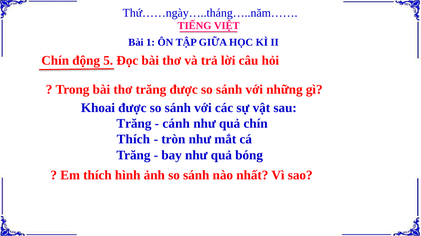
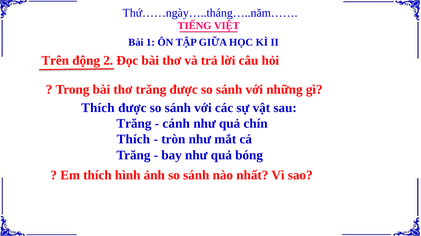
Chín at (55, 60): Chín -> Trên
5: 5 -> 2
Khoai at (98, 108): Khoai -> Thích
